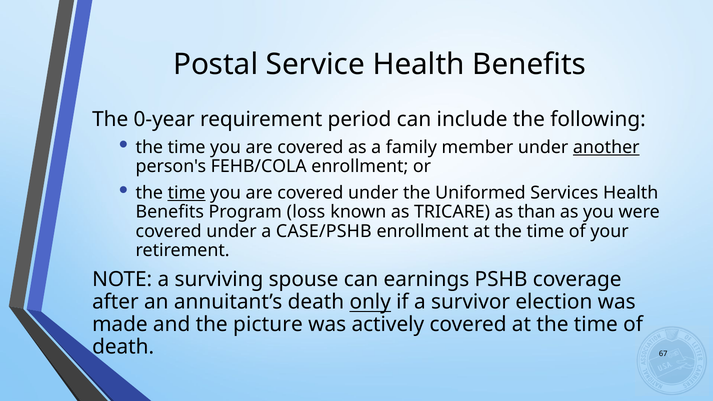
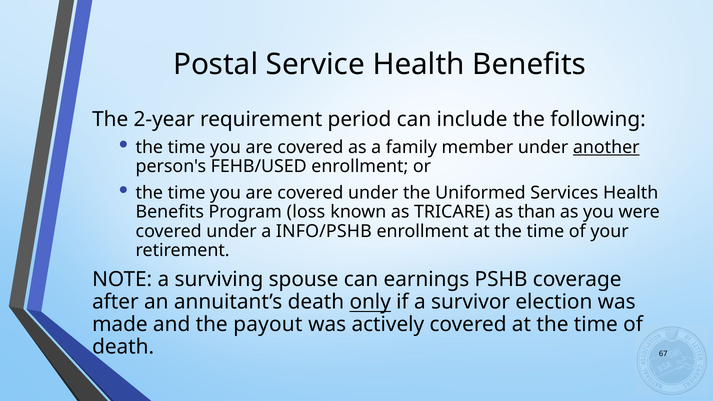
0-year: 0-year -> 2-year
FEHB/COLA: FEHB/COLA -> FEHB/USED
time at (187, 193) underline: present -> none
CASE/PSHB: CASE/PSHB -> INFO/PSHB
picture: picture -> payout
